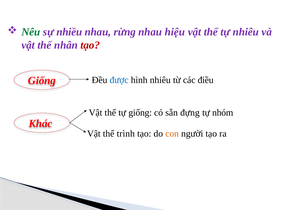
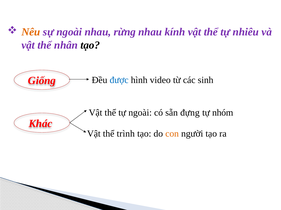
Nêu colour: green -> orange
sự nhiều: nhiều -> ngoài
hiệu: hiệu -> kính
tạo at (90, 45) colour: red -> black
hình nhiêu: nhiêu -> video
điều: điều -> sinh
tự giống: giống -> ngoài
